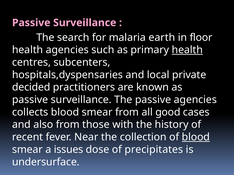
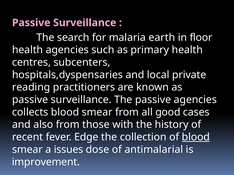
health at (187, 50) underline: present -> none
decided: decided -> reading
Near: Near -> Edge
precipitates: precipitates -> antimalarial
undersurface: undersurface -> improvement
